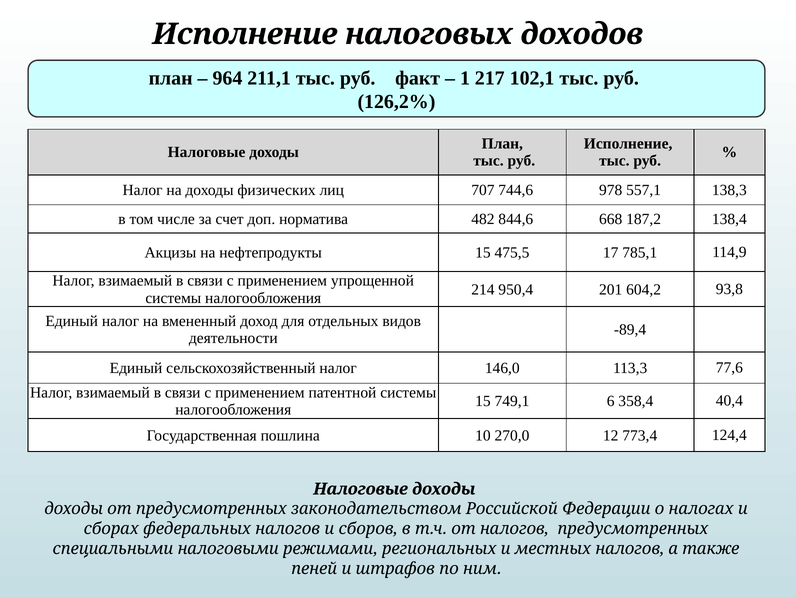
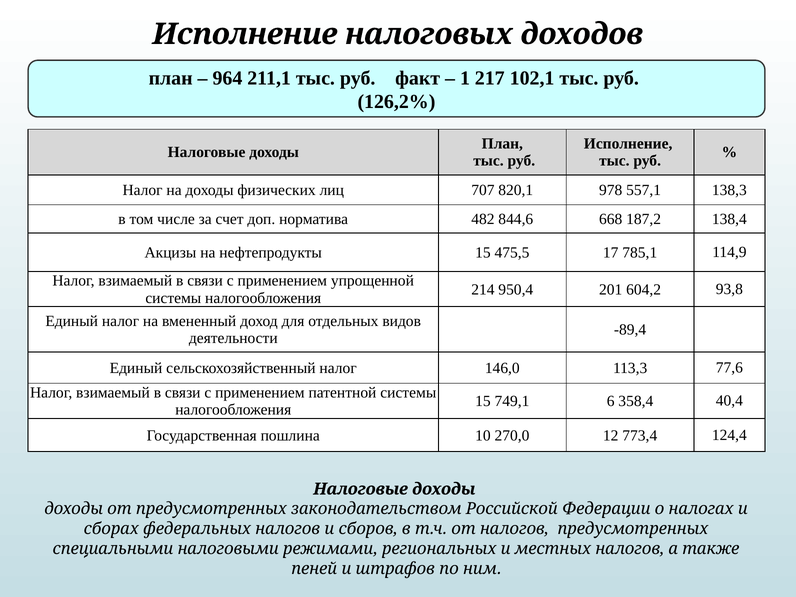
744,6: 744,6 -> 820,1
